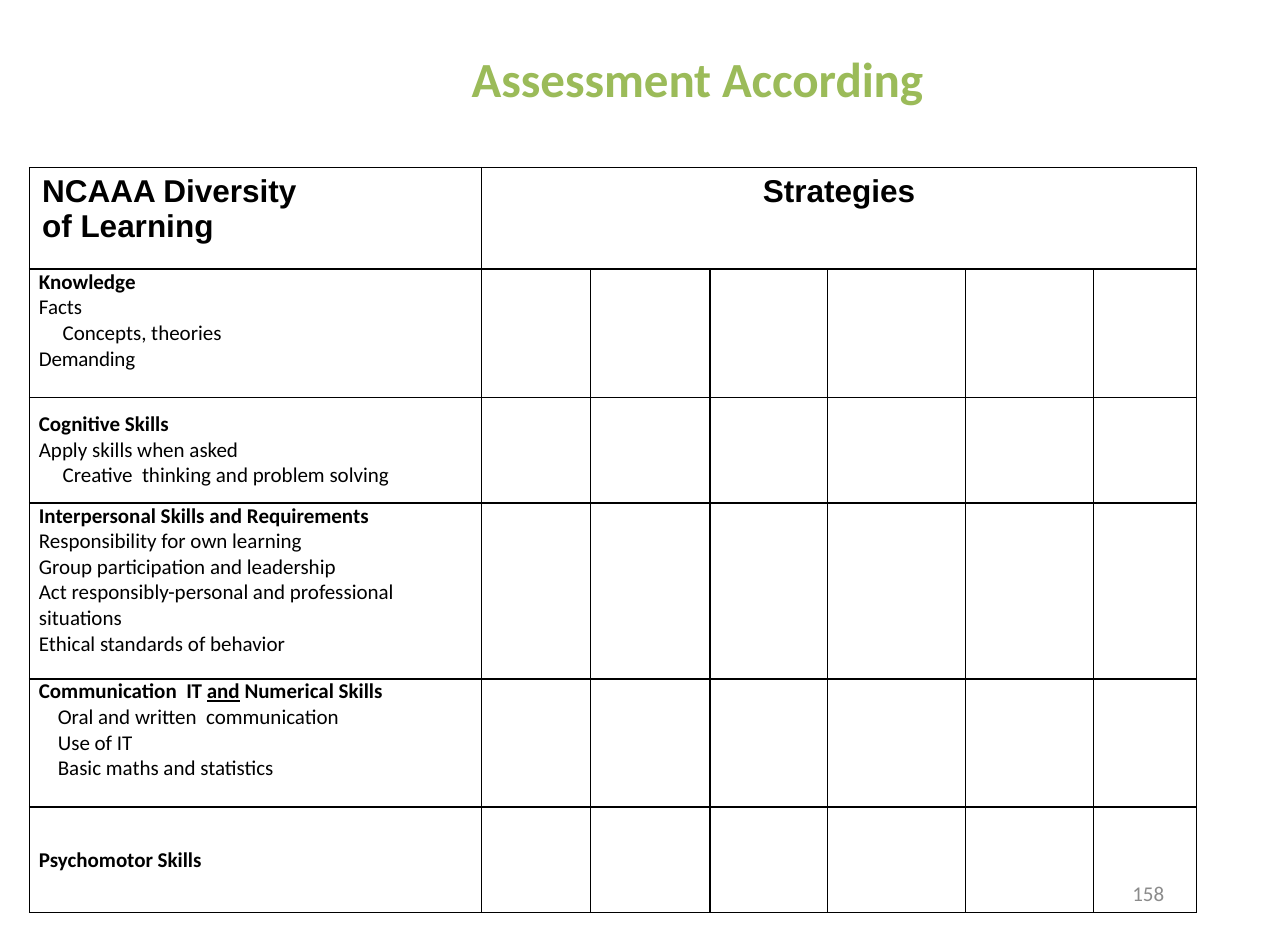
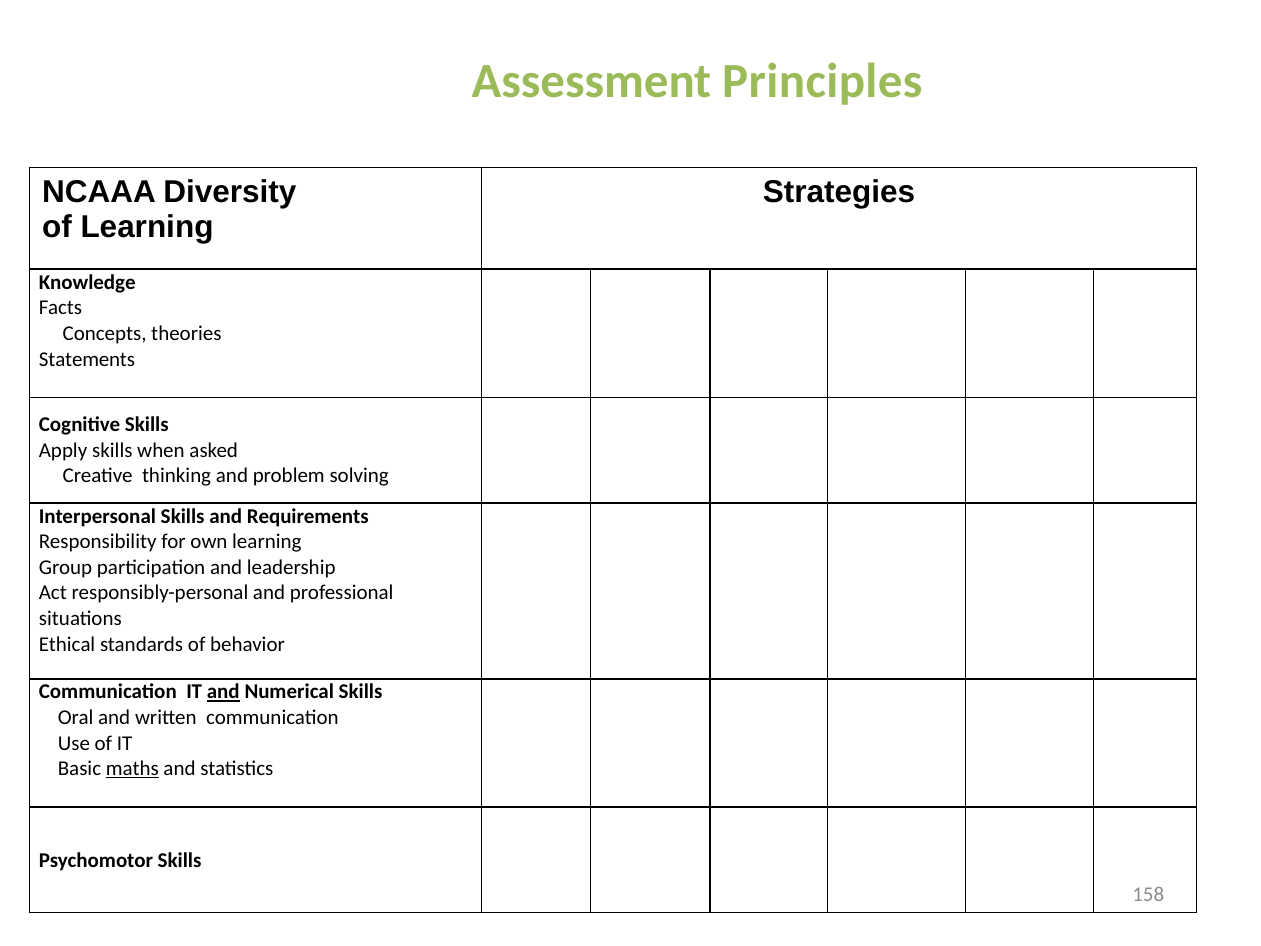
According: According -> Principles
Demanding: Demanding -> Statements
maths underline: none -> present
